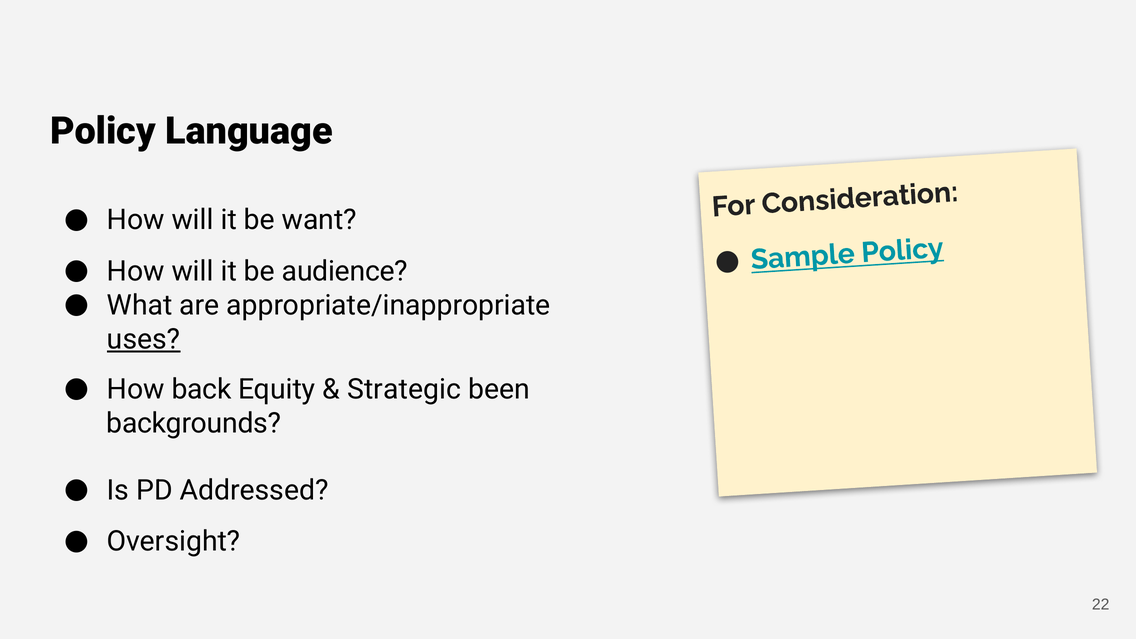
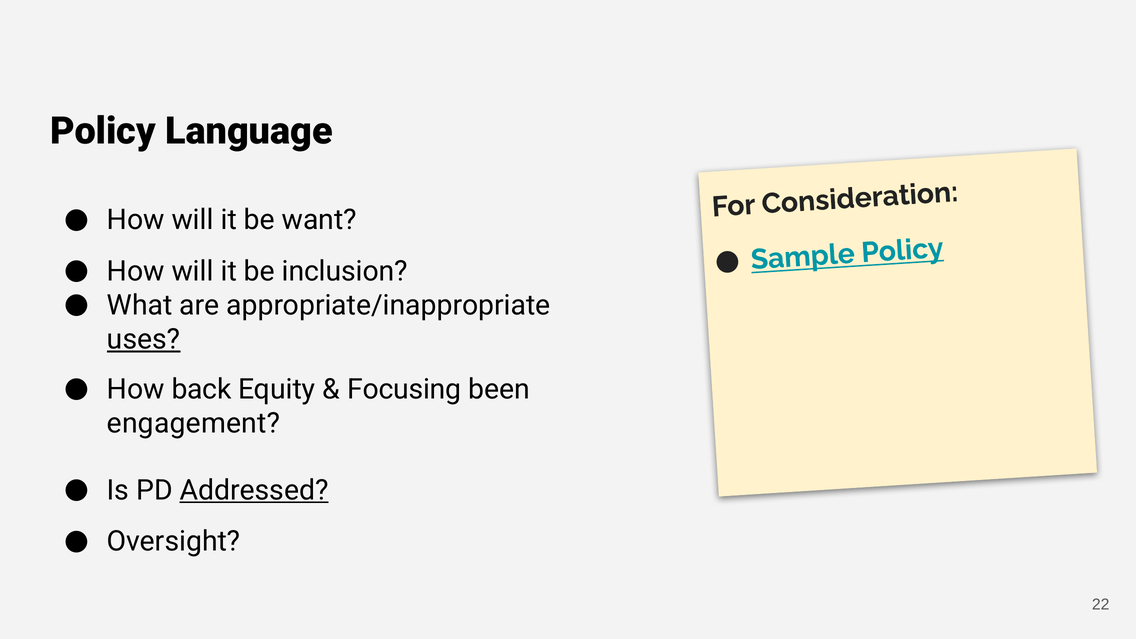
audience: audience -> inclusion
Strategic: Strategic -> Focusing
backgrounds: backgrounds -> engagement
Addressed underline: none -> present
